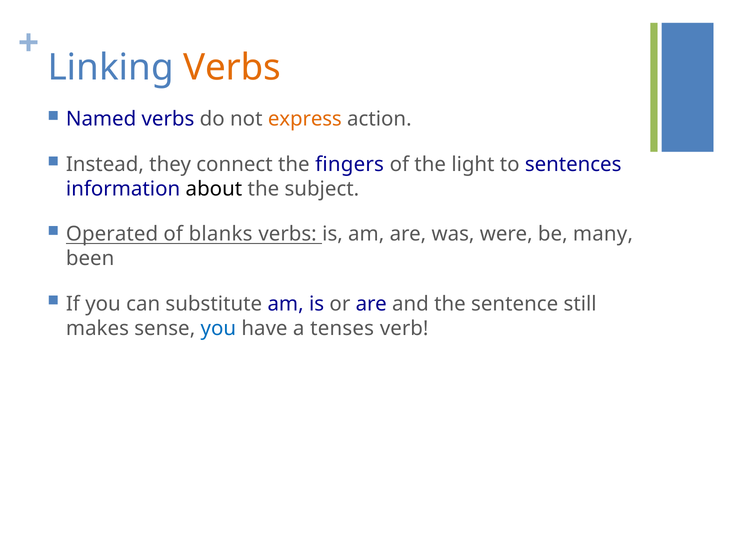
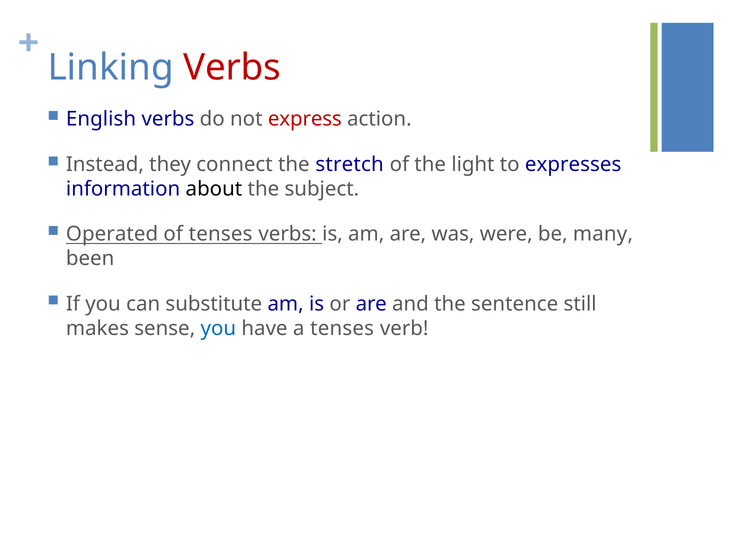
Verbs at (232, 67) colour: orange -> red
Named: Named -> English
express colour: orange -> red
fingers: fingers -> stretch
sentences: sentences -> expresses
of blanks: blanks -> tenses
